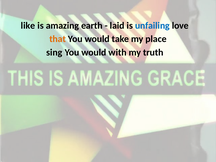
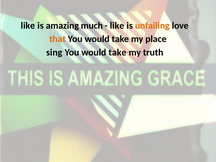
earth: earth -> much
laid at (117, 26): laid -> like
unfailing colour: blue -> orange
with at (118, 52): with -> take
